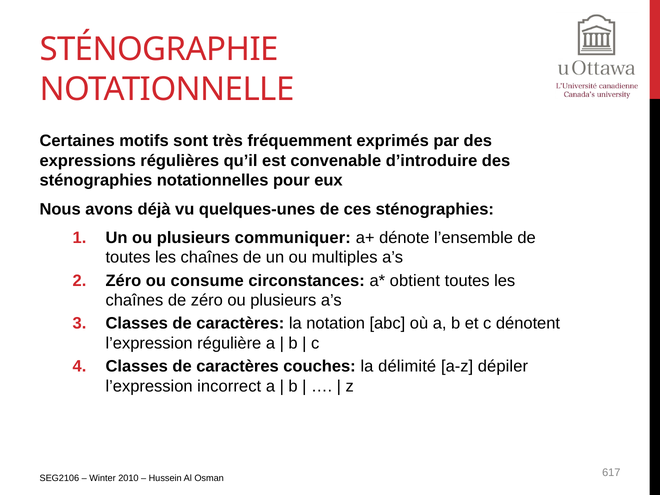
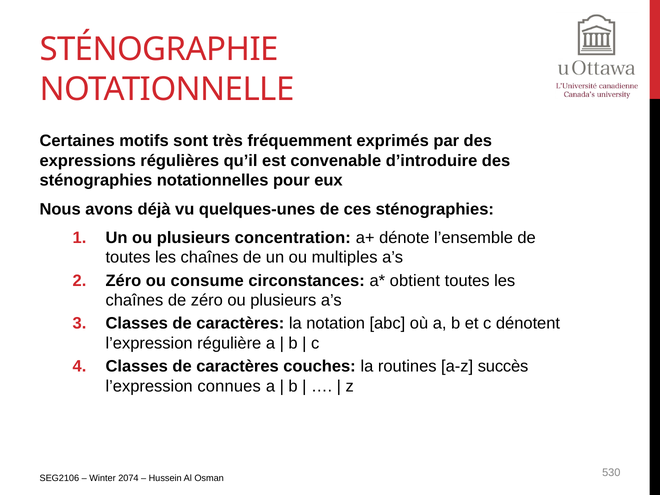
communiquer: communiquer -> concentration
délimité: délimité -> routines
dépiler: dépiler -> succès
incorrect: incorrect -> connues
2010: 2010 -> 2074
617: 617 -> 530
